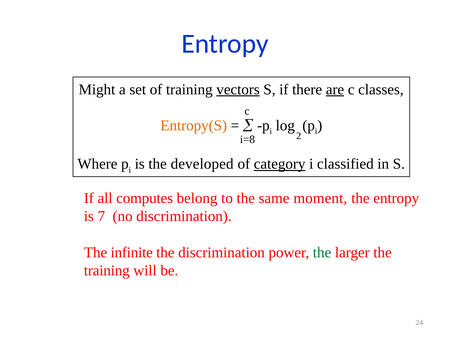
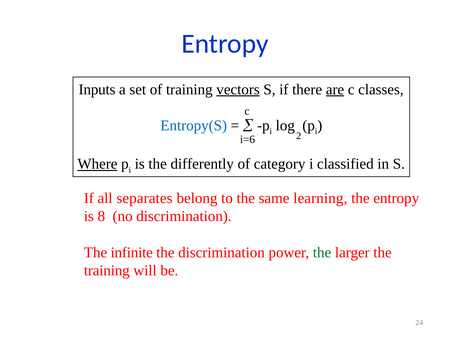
Might: Might -> Inputs
Entropy(S colour: orange -> blue
i=8: i=8 -> i=6
Where underline: none -> present
developed: developed -> differently
category underline: present -> none
computes: computes -> separates
moment: moment -> learning
7: 7 -> 8
